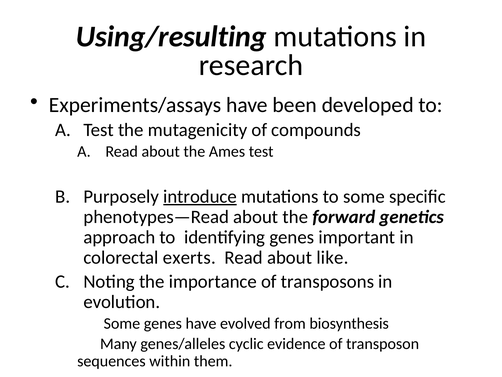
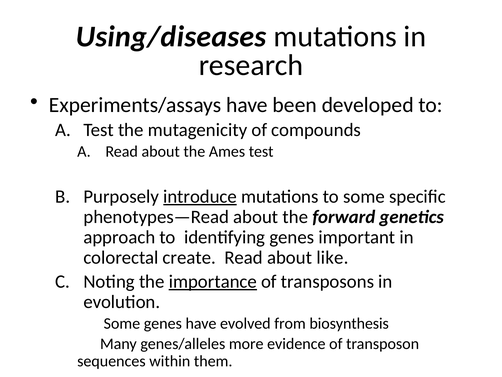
Using/resulting: Using/resulting -> Using/diseases
exerts: exerts -> create
importance underline: none -> present
cyclic: cyclic -> more
